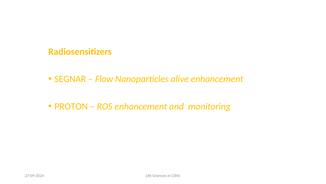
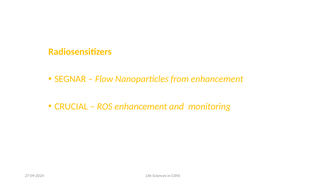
alive: alive -> from
PROTON: PROTON -> CRUCIAL
